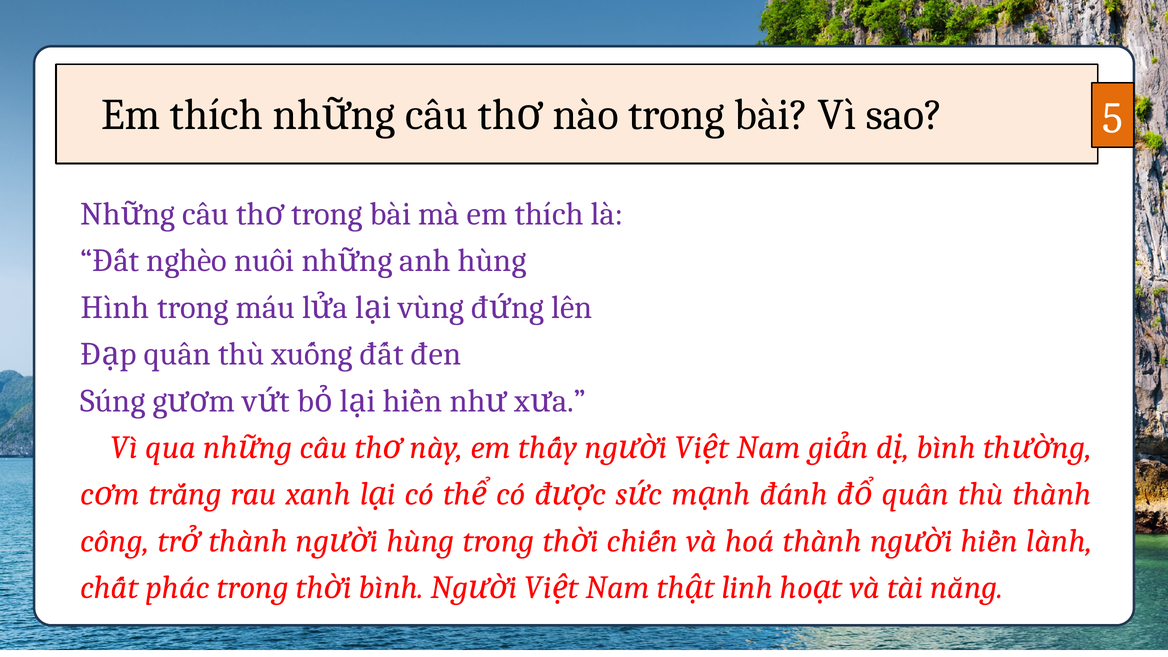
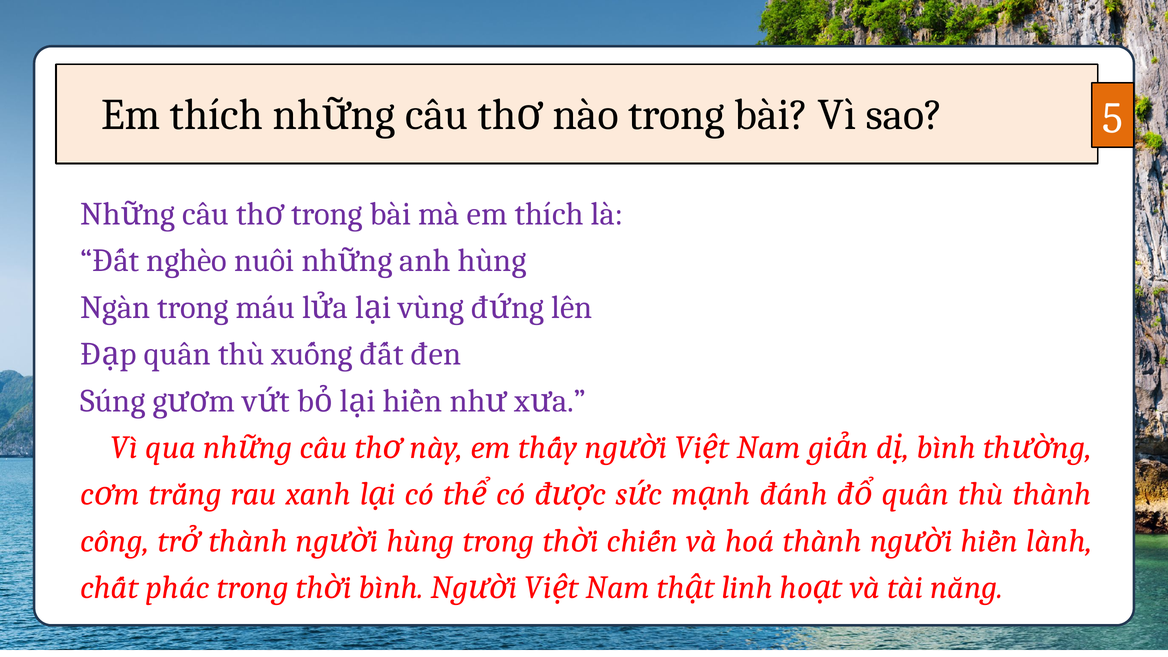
Hình: Hình -> Ngàn
